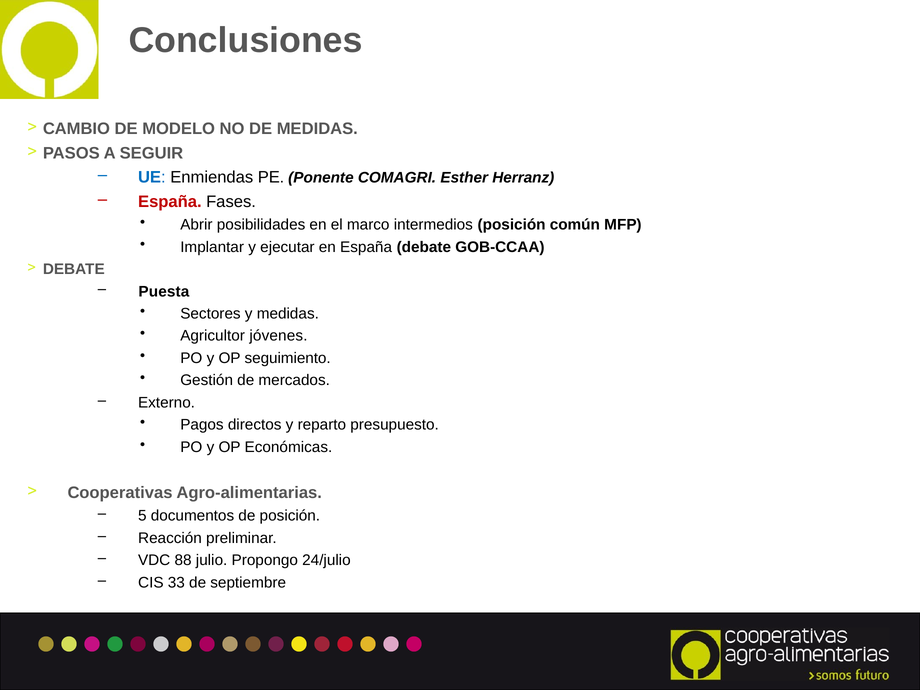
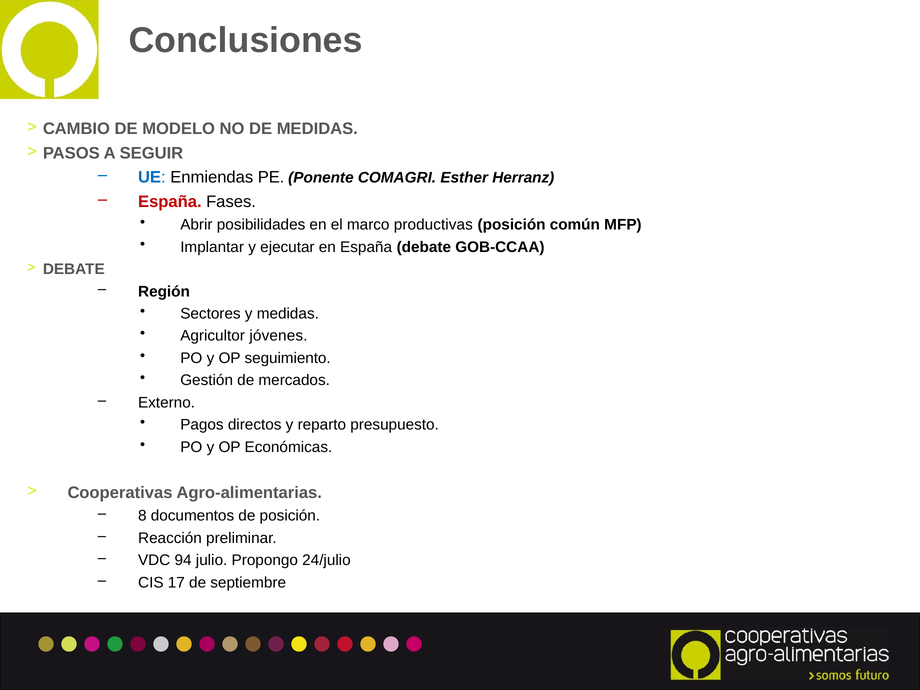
intermedios: intermedios -> productivas
Puesta: Puesta -> Región
5: 5 -> 8
88: 88 -> 94
33: 33 -> 17
